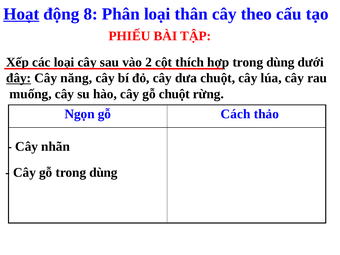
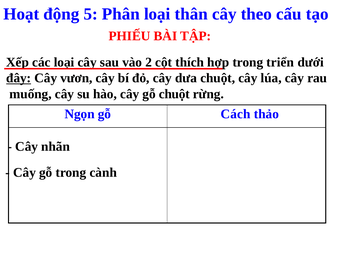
Hoạt underline: present -> none
8: 8 -> 5
dùng at (280, 62): dùng -> triển
năng: năng -> vươn
gỗ trong dùng: dùng -> cành
